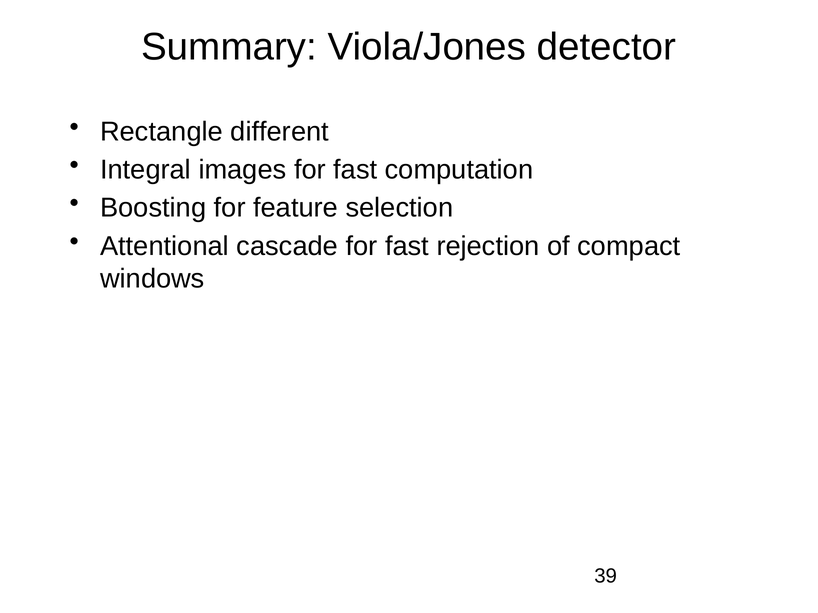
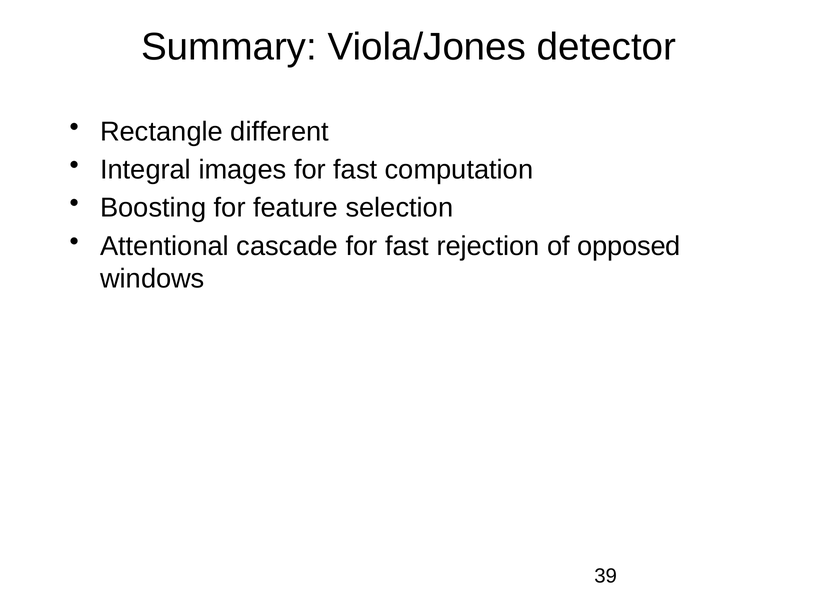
compact: compact -> opposed
